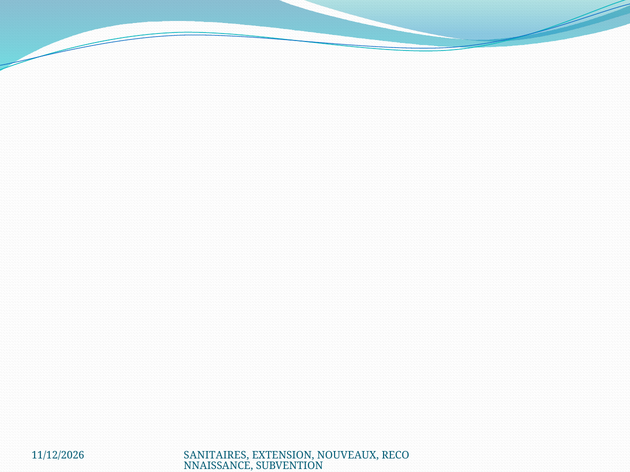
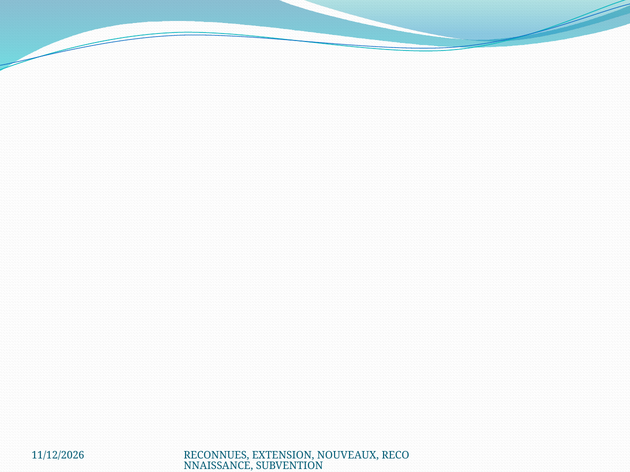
SANITAIRES: SANITAIRES -> RECONNUES
